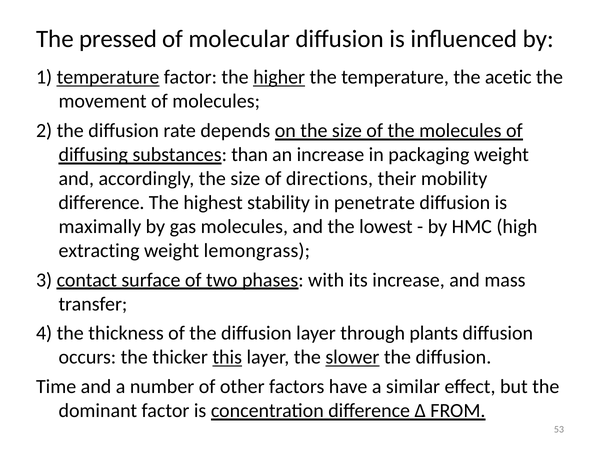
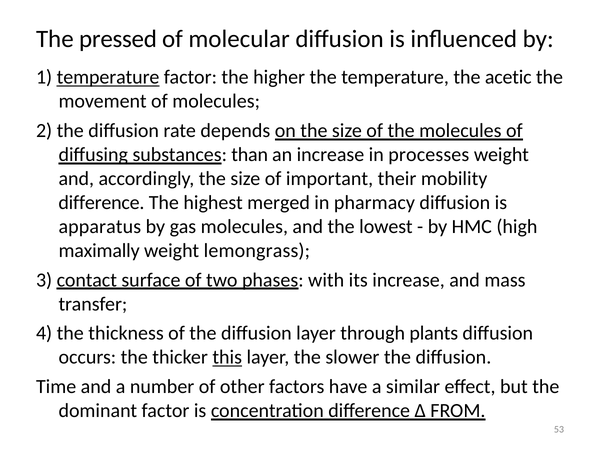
higher underline: present -> none
packaging: packaging -> processes
directions: directions -> important
stability: stability -> merged
penetrate: penetrate -> pharmacy
maximally: maximally -> apparatus
extracting: extracting -> maximally
slower underline: present -> none
